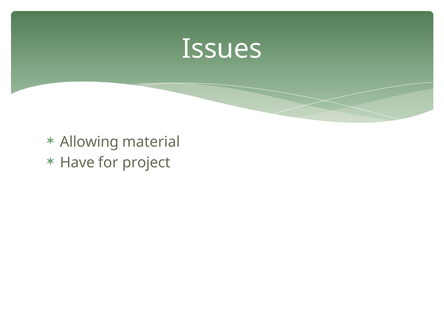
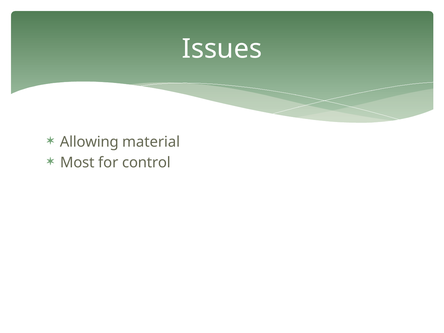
Have: Have -> Most
project: project -> control
